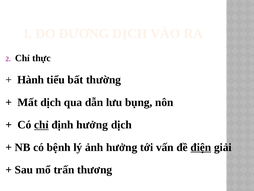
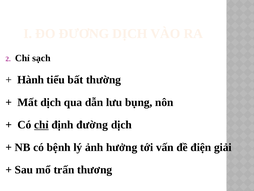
thực: thực -> sạch
định hưởng: hưởng -> đường
điện underline: present -> none
